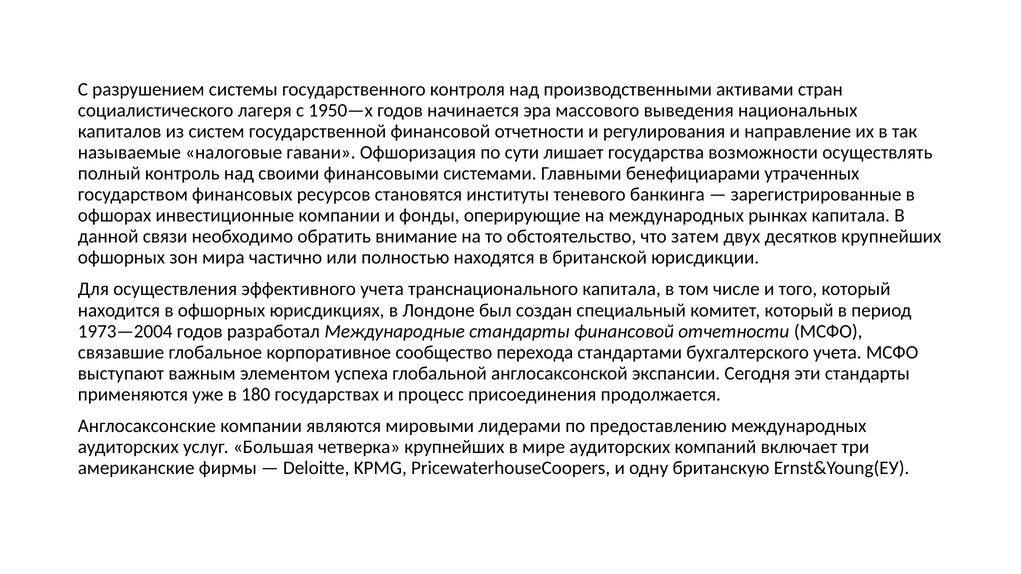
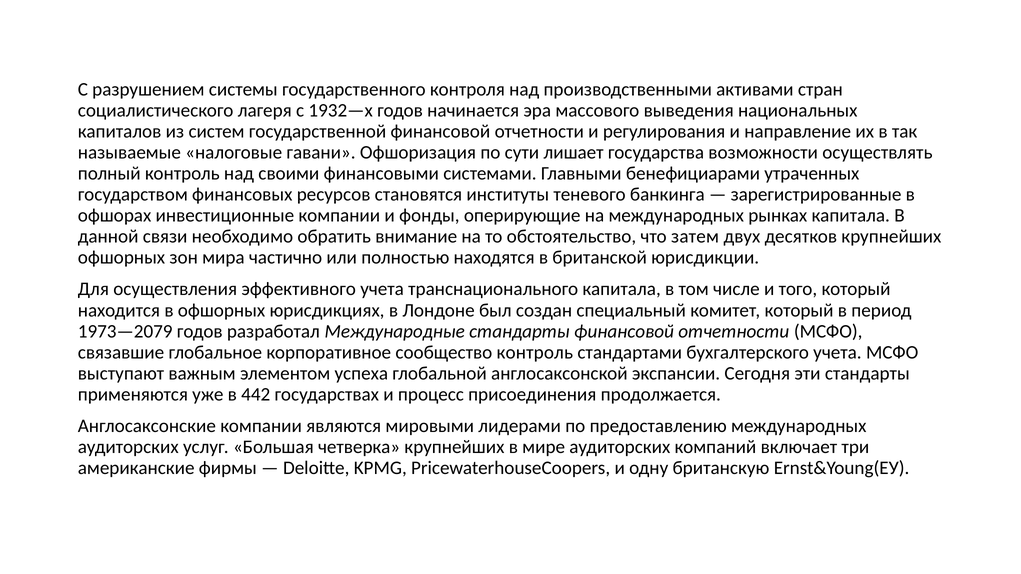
1950—х: 1950—х -> 1932—х
1973—2004: 1973—2004 -> 1973—2079
сообщество перехода: перехода -> контроль
180: 180 -> 442
